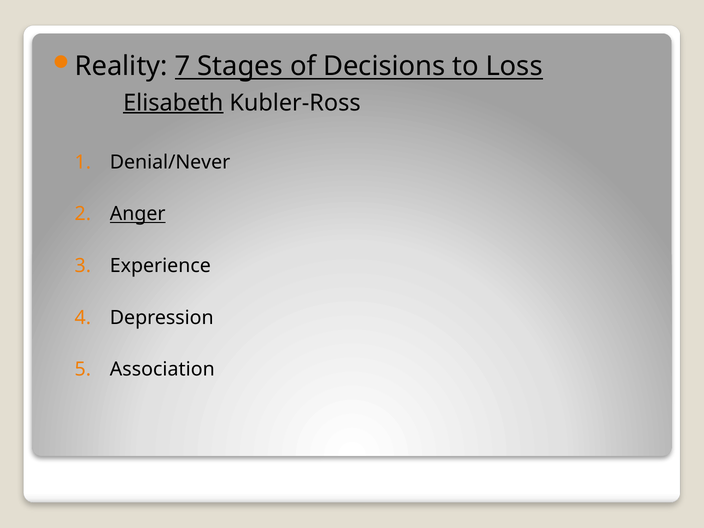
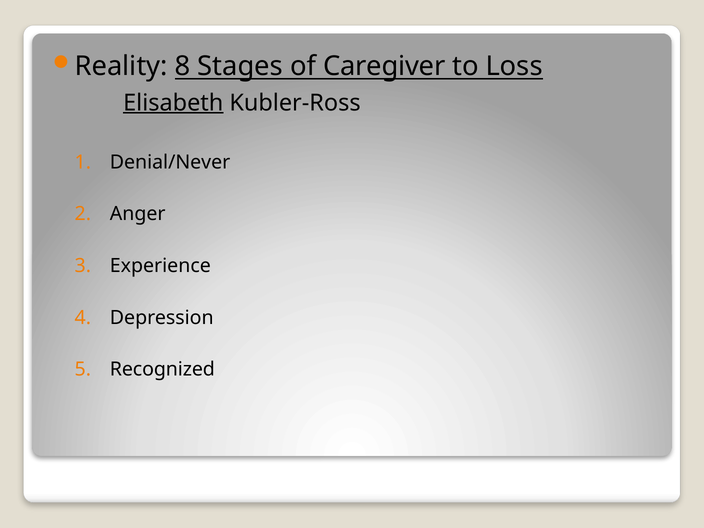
7: 7 -> 8
Decisions: Decisions -> Caregiver
Anger underline: present -> none
Association: Association -> Recognized
